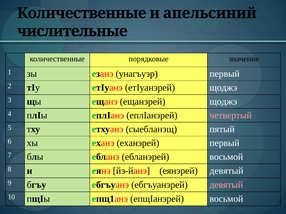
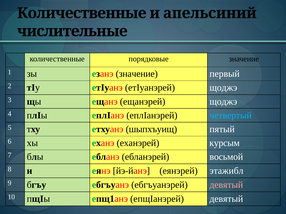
езанэ унагъуэр: унагъуэр -> значение
четвертый colour: pink -> light blue
сыебланэщ: сыебланэщ -> шыпхъуищ
еханэрей первый: первый -> курсым
еянэрей девятый: девятый -> этажибл
епщIанэрей восьмой: восьмой -> девятый
